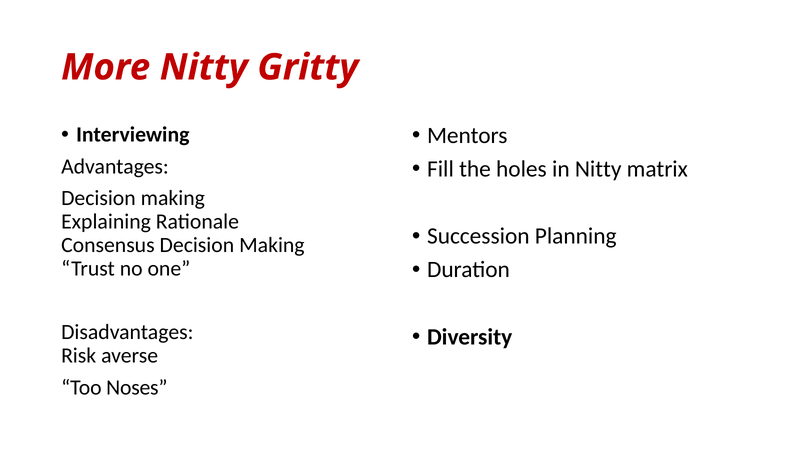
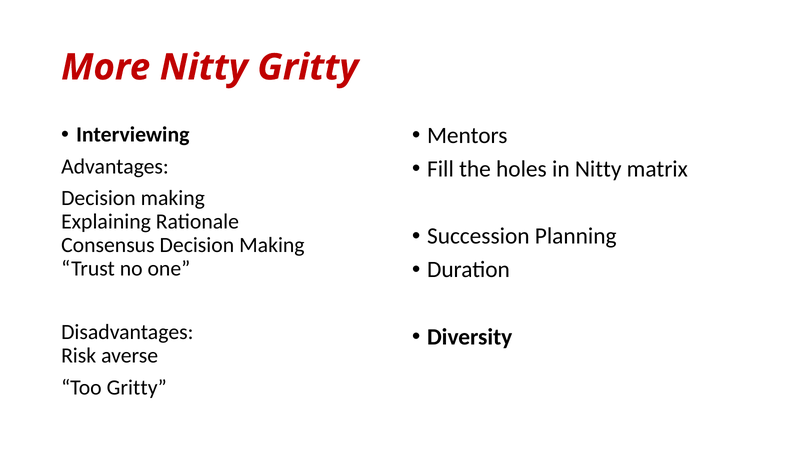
Too Noses: Noses -> Gritty
